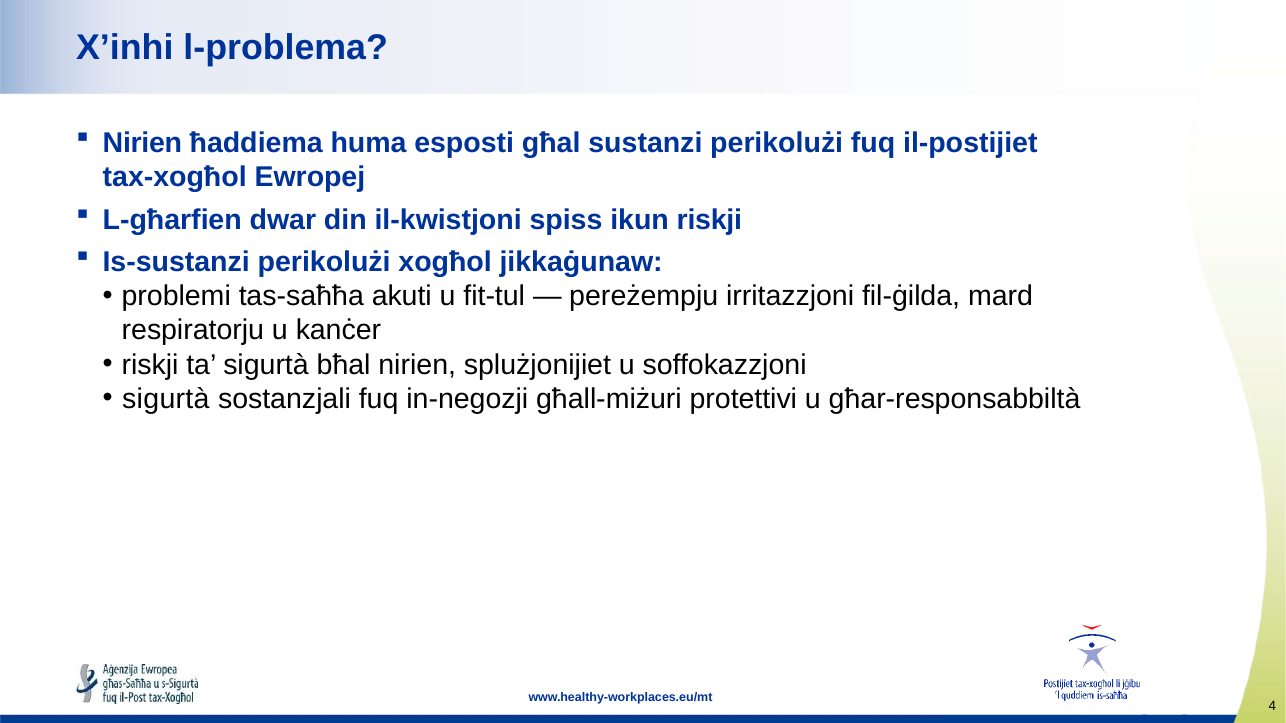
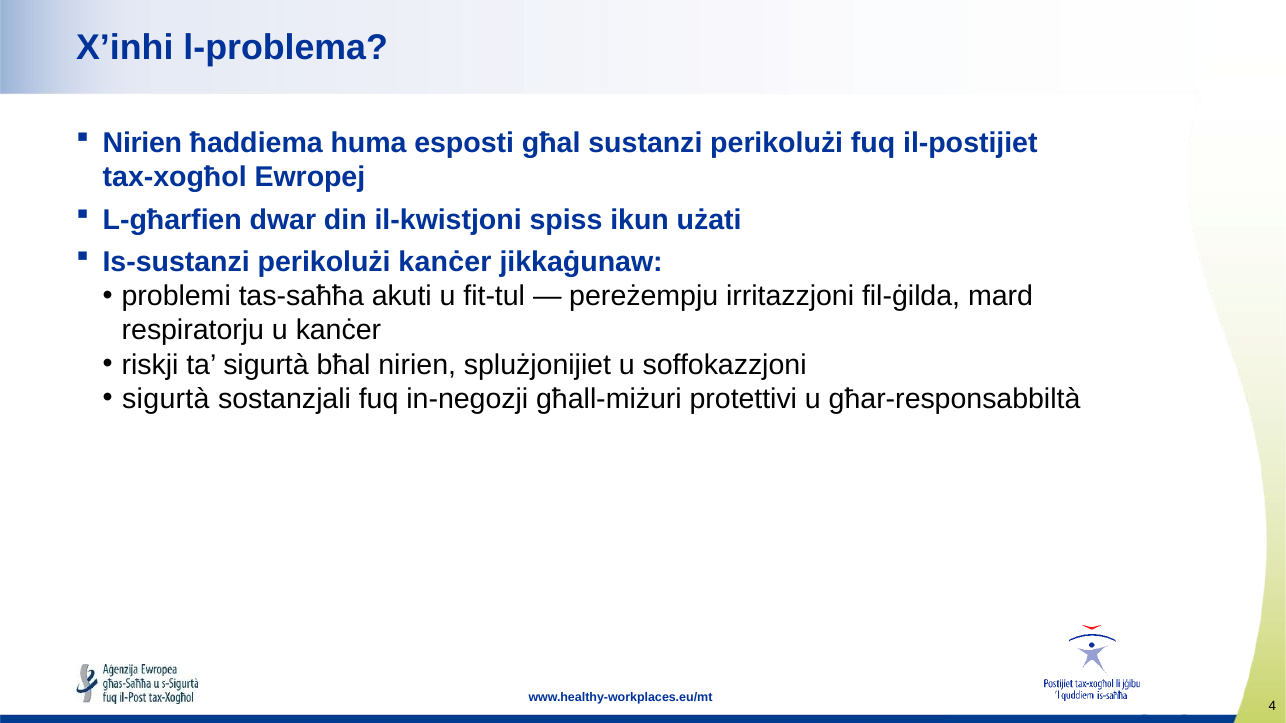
ikun riskji: riskji -> użati
perikolużi xogħol: xogħol -> kanċer
